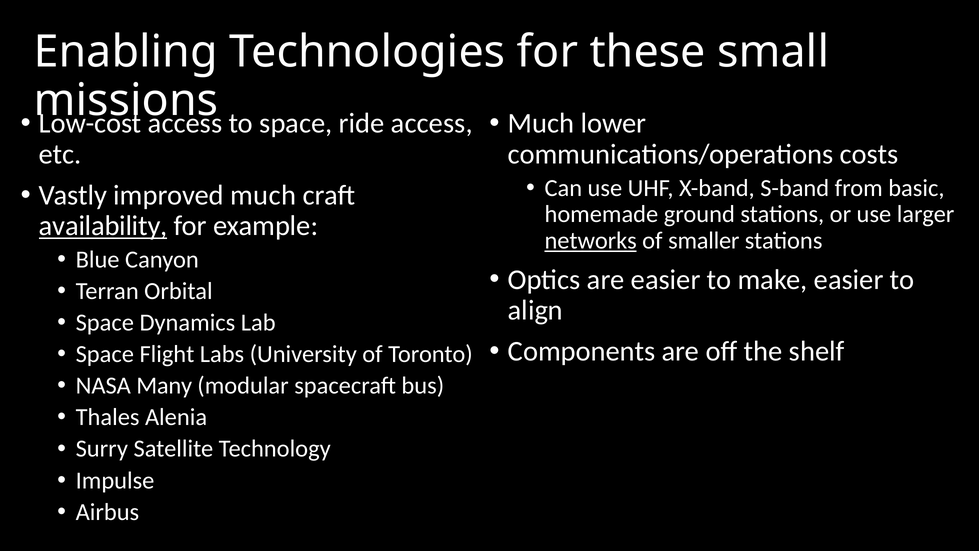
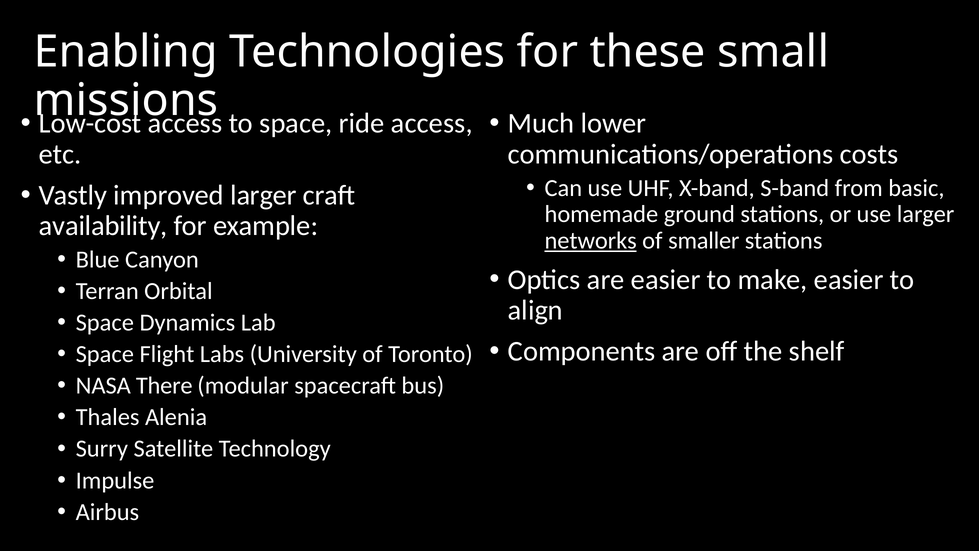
improved much: much -> larger
availability underline: present -> none
Many: Many -> There
